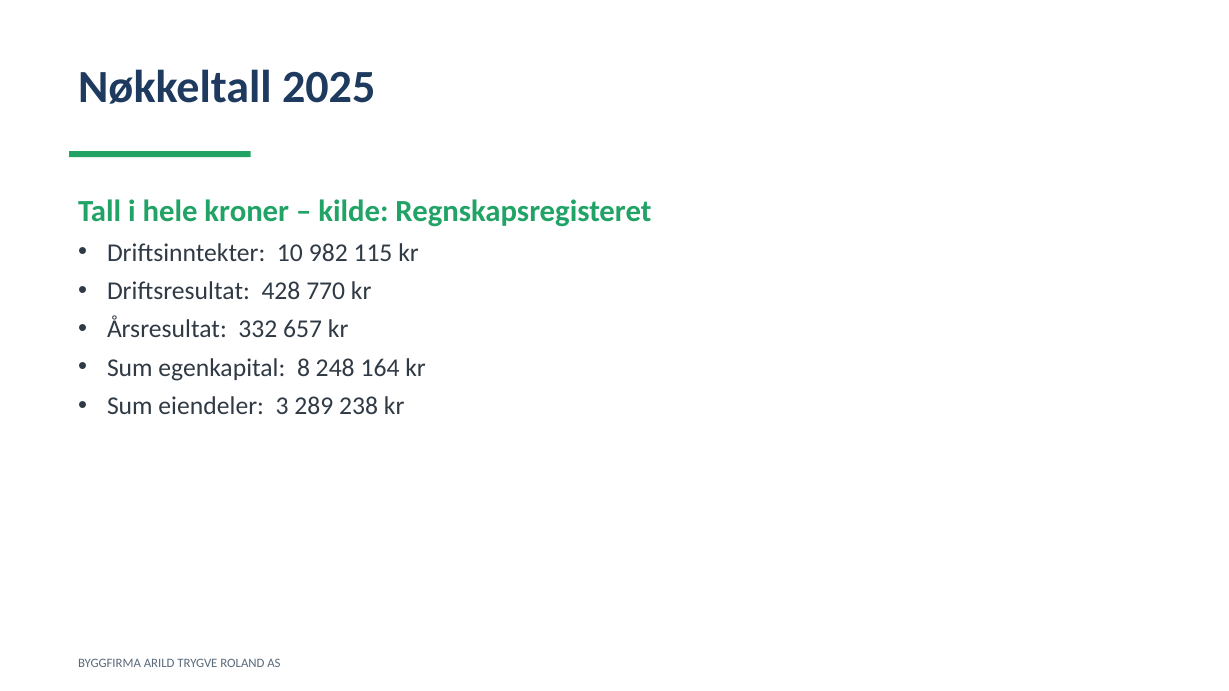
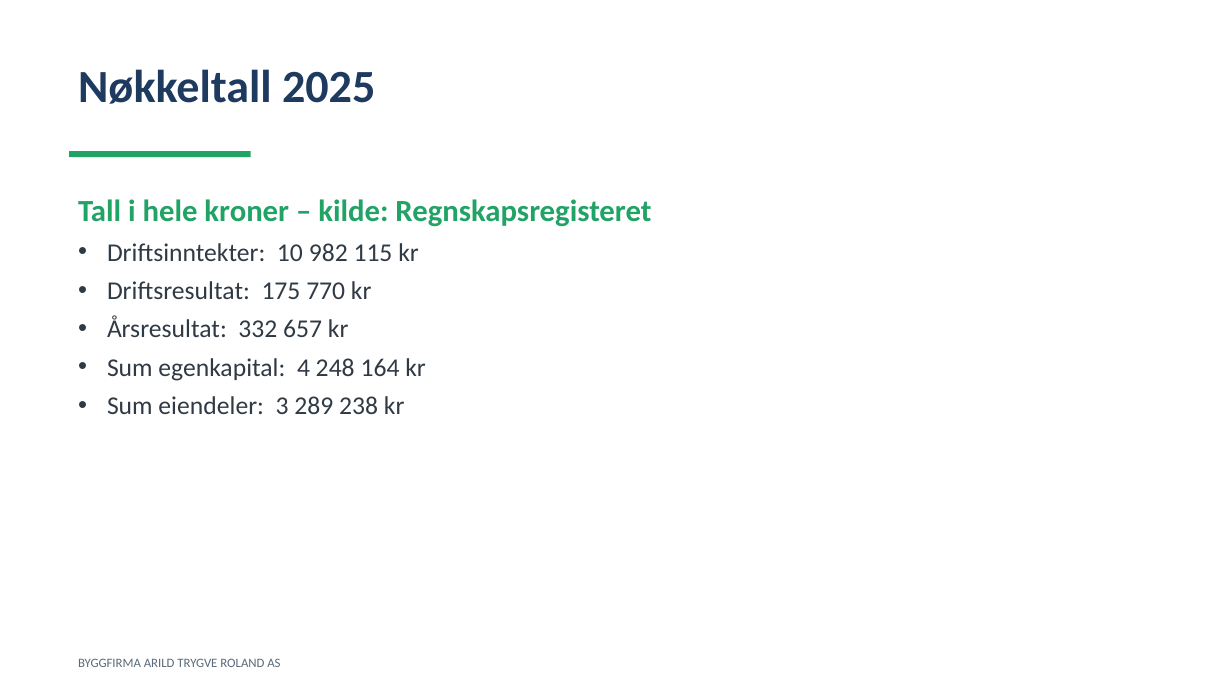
428: 428 -> 175
8: 8 -> 4
